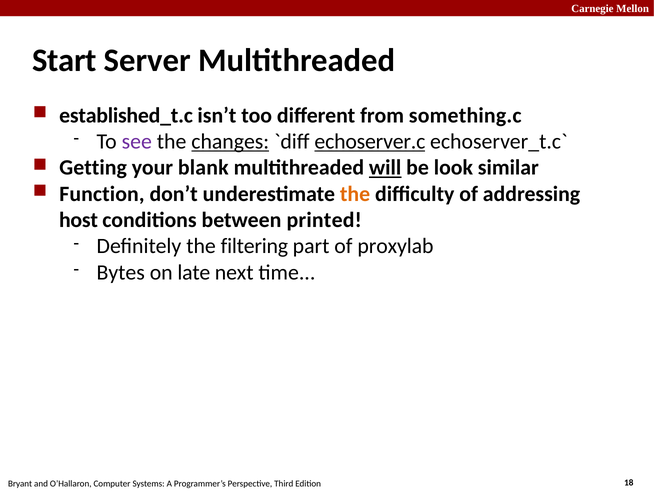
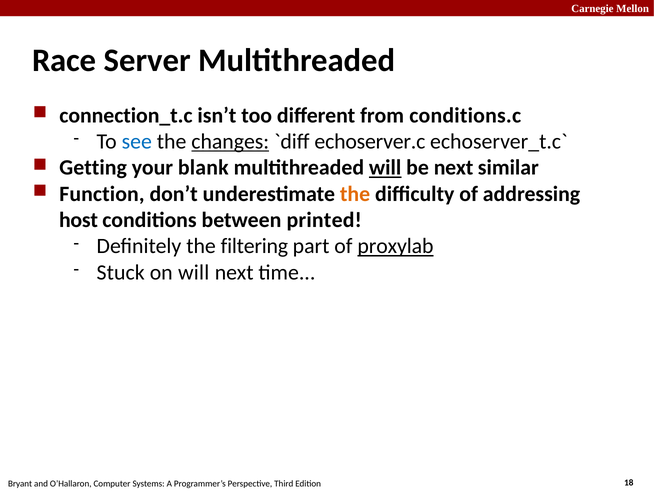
Start: Start -> Race
established_t.c: established_t.c -> connection_t.c
something.c: something.c -> conditions.c
see colour: purple -> blue
echoserver.c underline: present -> none
be look: look -> next
proxylab underline: none -> present
Bytes: Bytes -> Stuck
on late: late -> will
